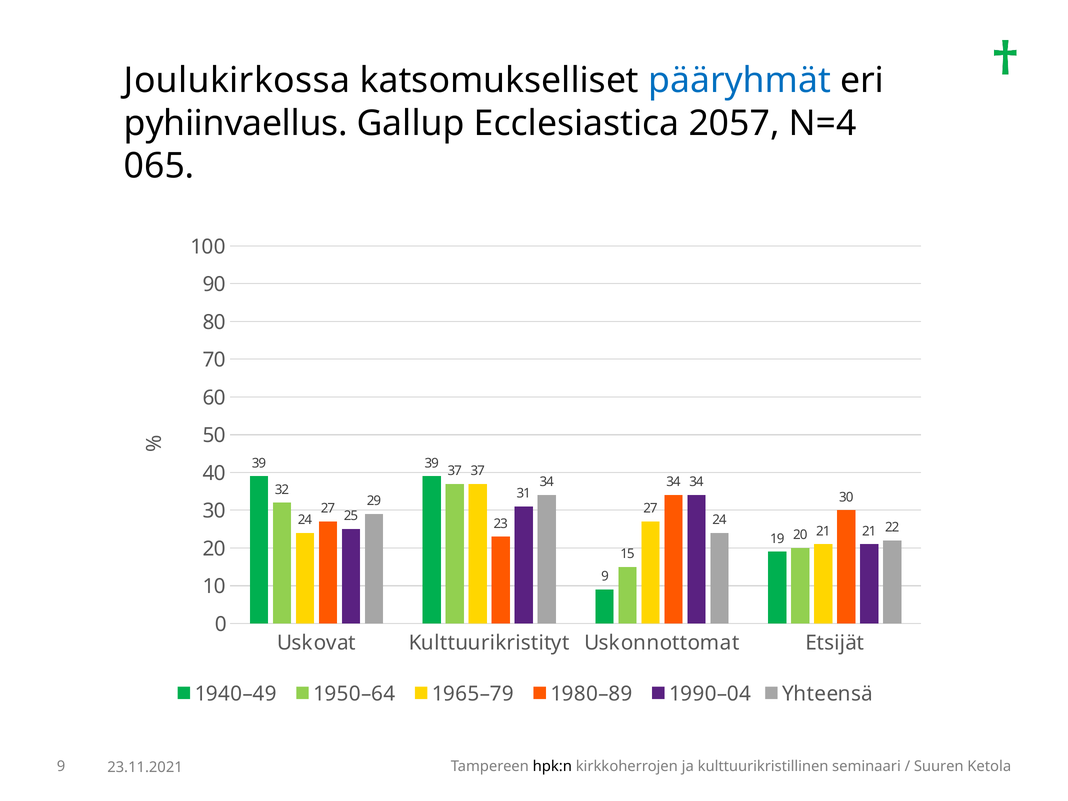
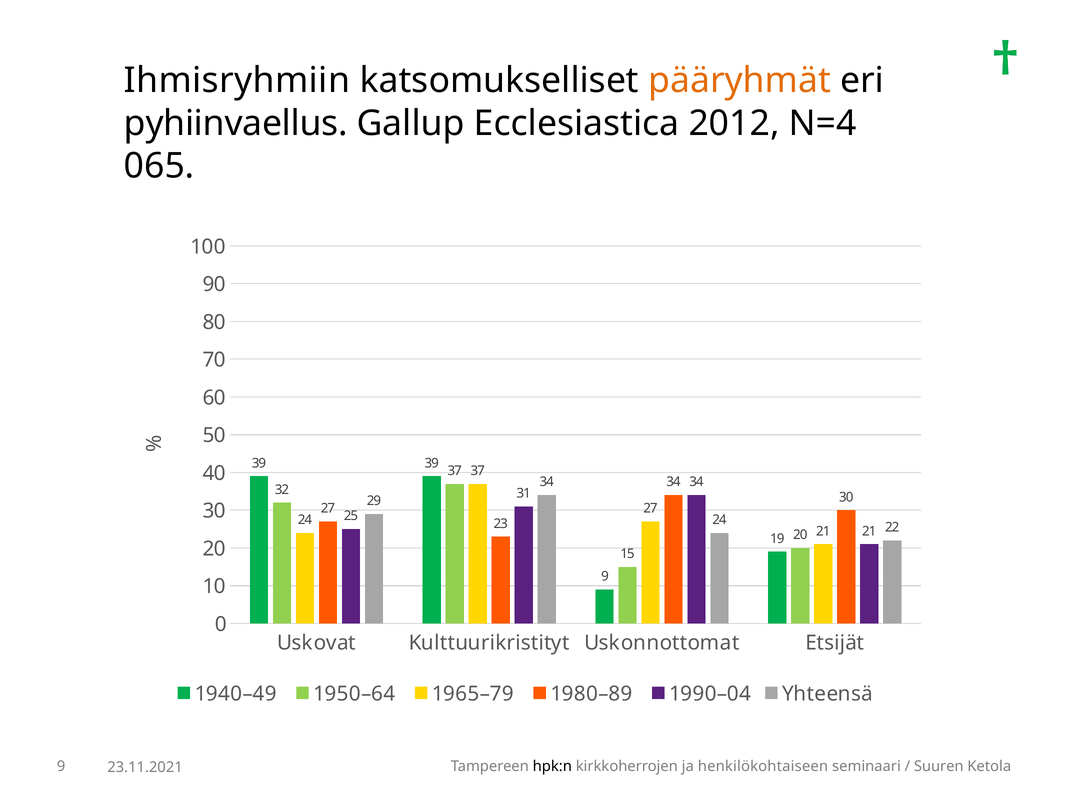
Joulukirkossa: Joulukirkossa -> Ihmisryhmiin
pääryhmät colour: blue -> orange
2057: 2057 -> 2012
kulttuurikristillinen: kulttuurikristillinen -> henkilökohtaiseen
